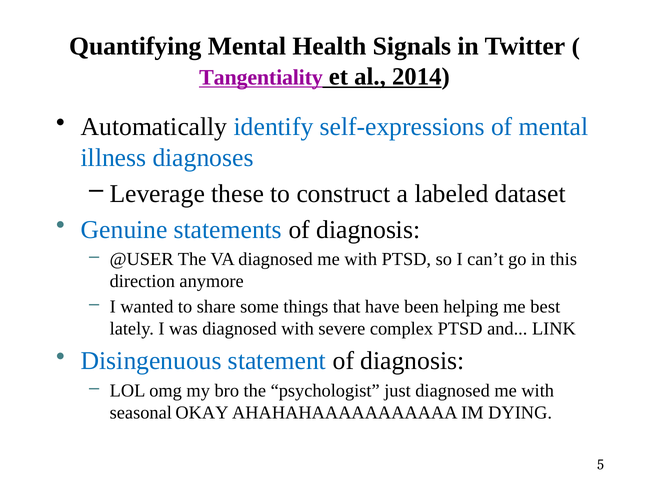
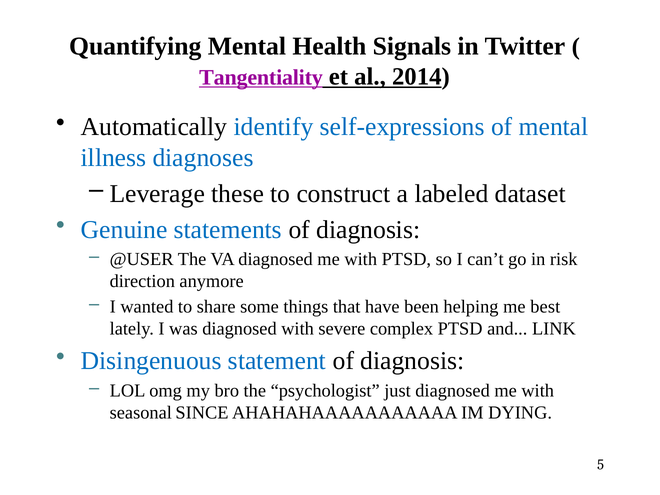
this: this -> risk
OKAY: OKAY -> SINCE
